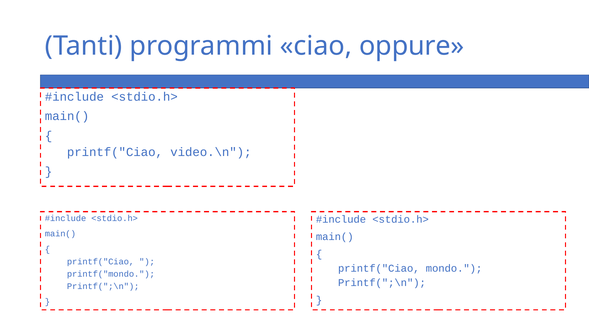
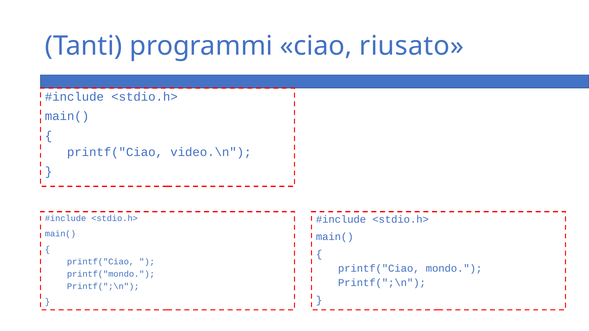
oppure: oppure -> riusato
